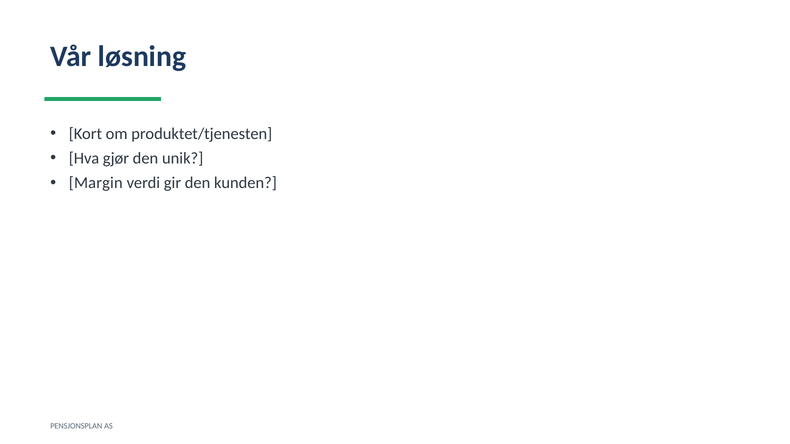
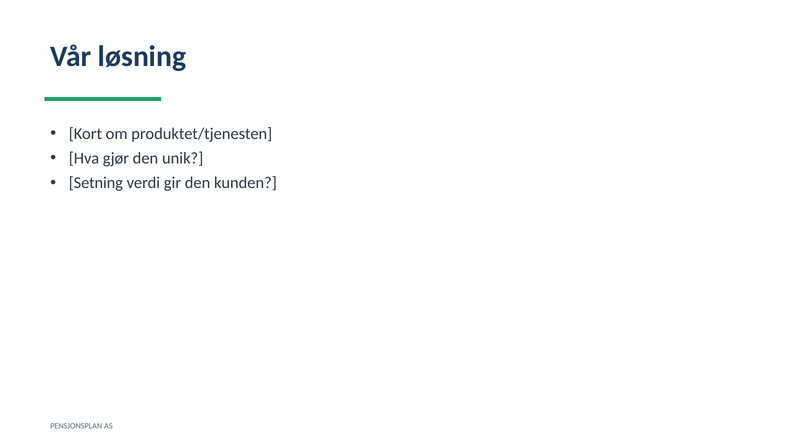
Margin: Margin -> Setning
